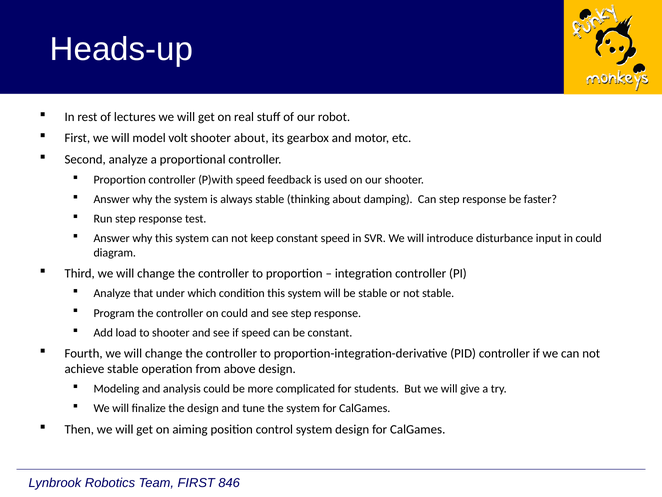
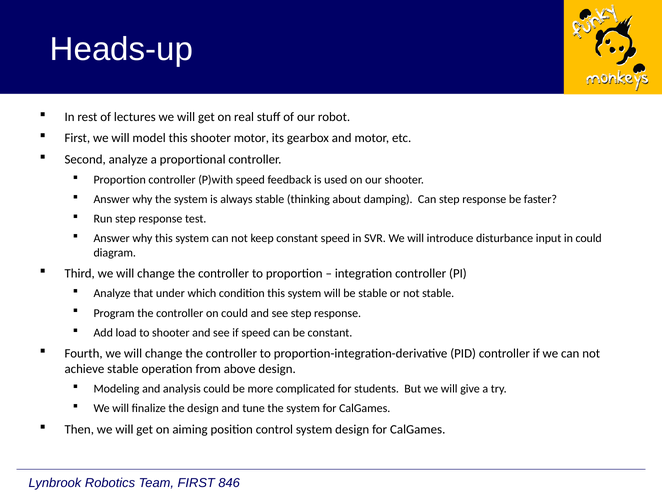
model volt: volt -> this
shooter about: about -> motor
